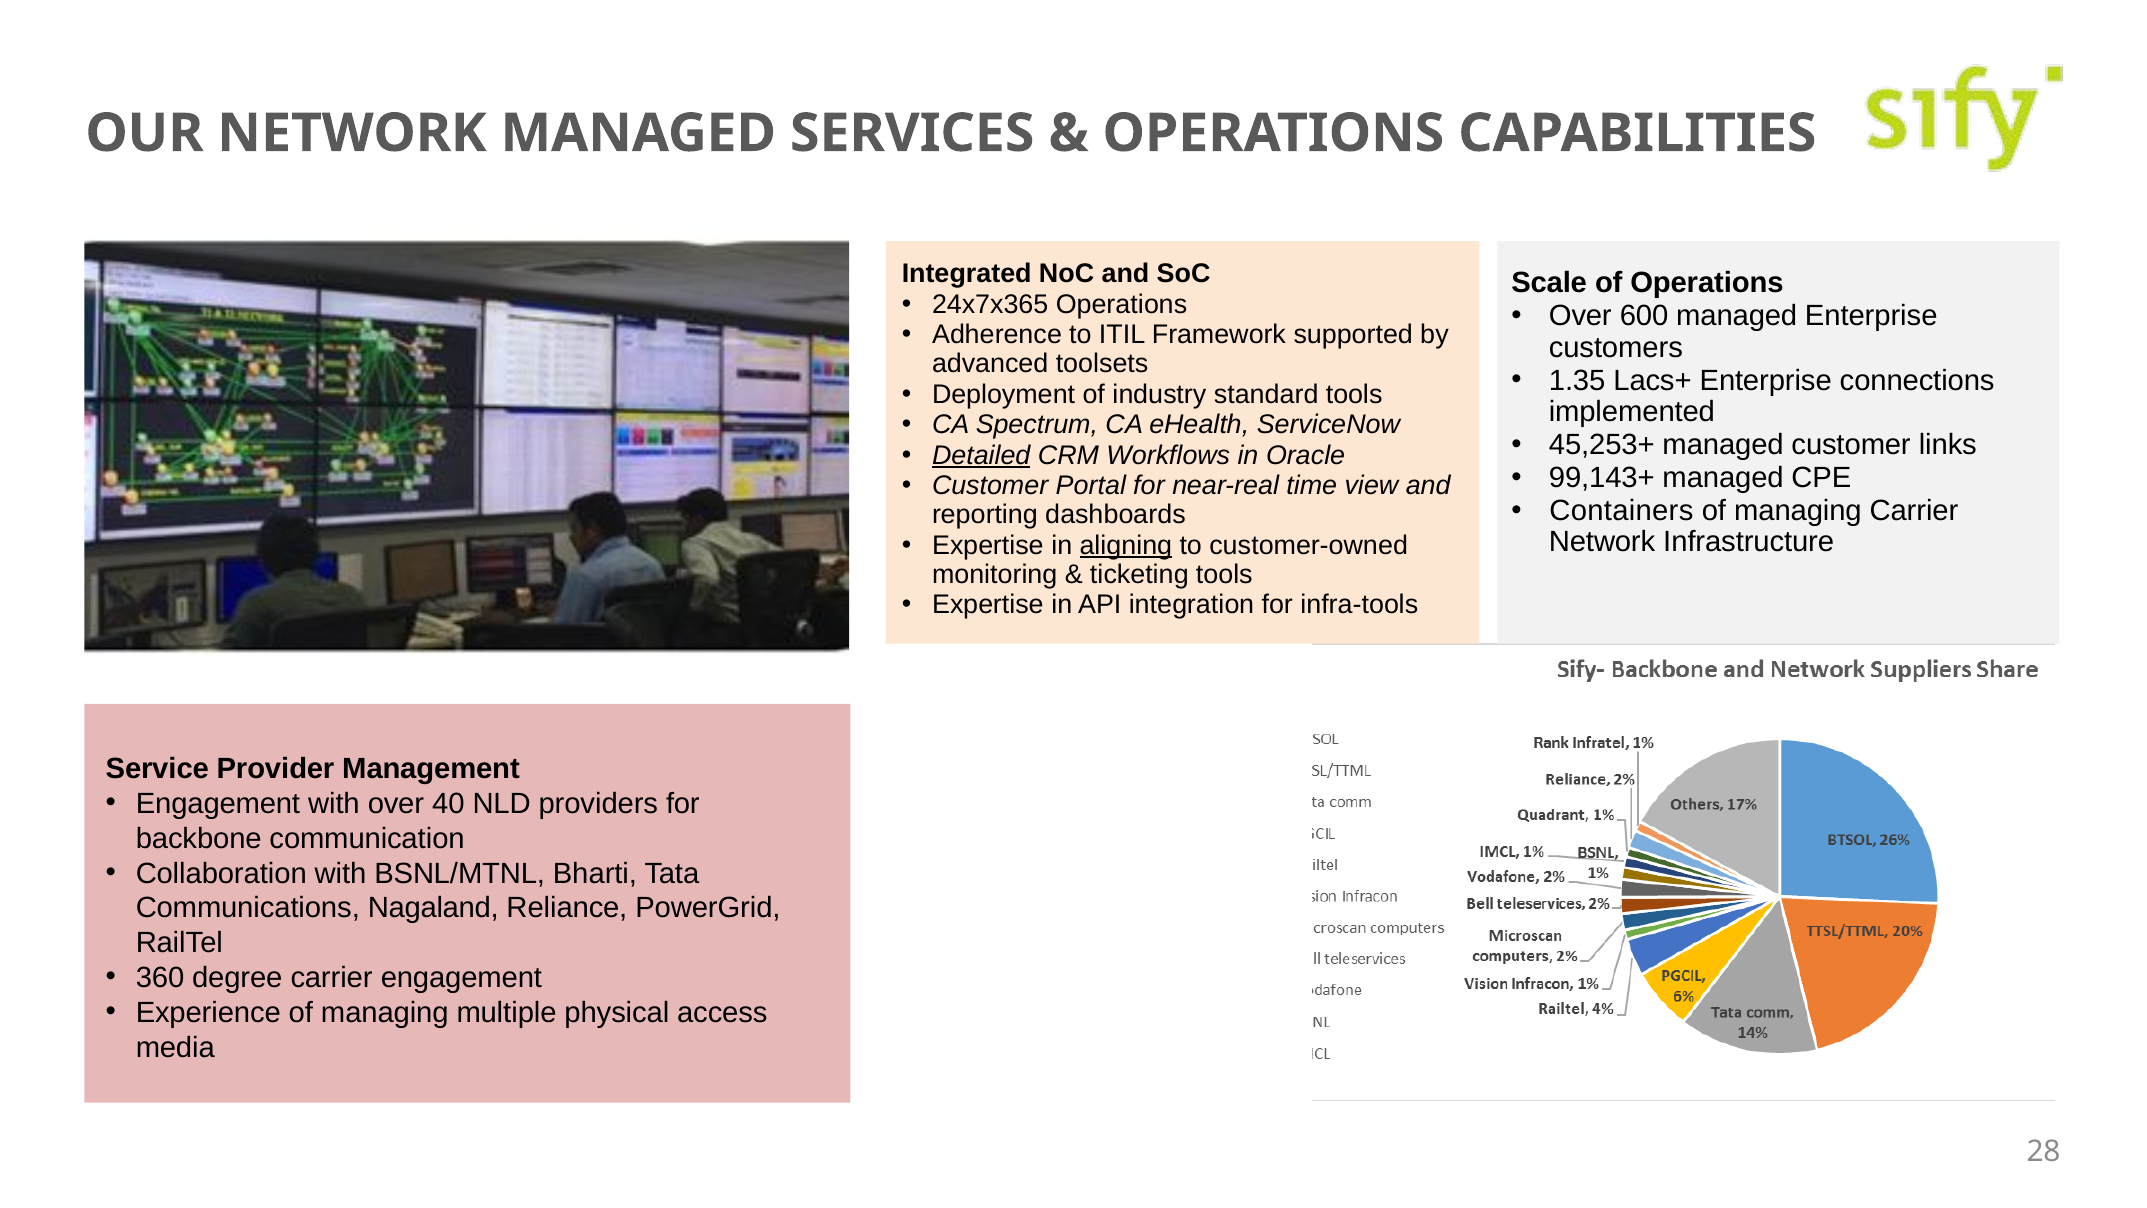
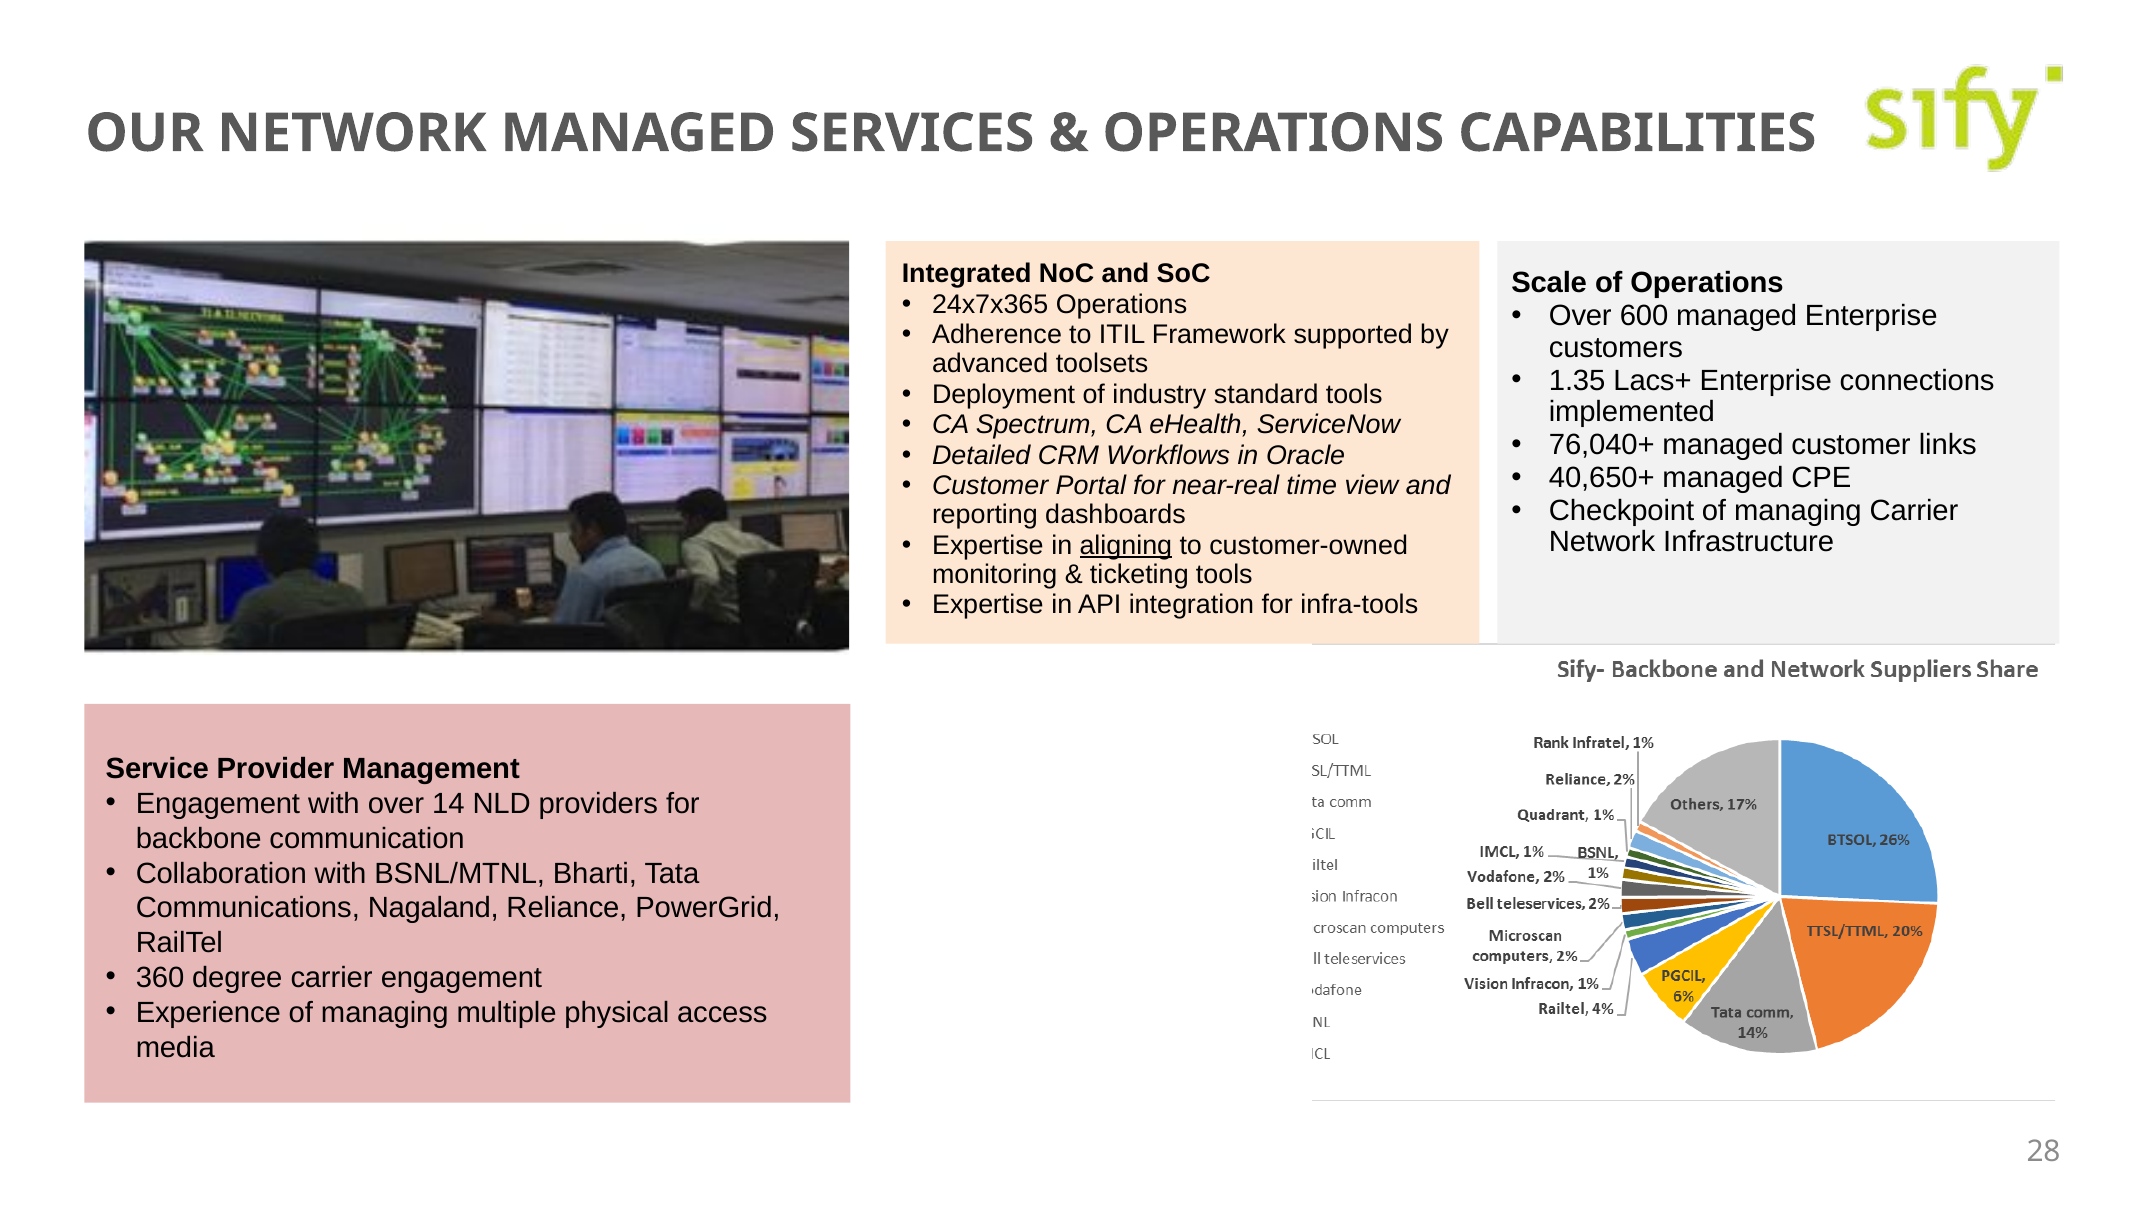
45,253+: 45,253+ -> 76,040+
Detailed underline: present -> none
99,143+: 99,143+ -> 40,650+
Containers: Containers -> Checkpoint
40: 40 -> 14
